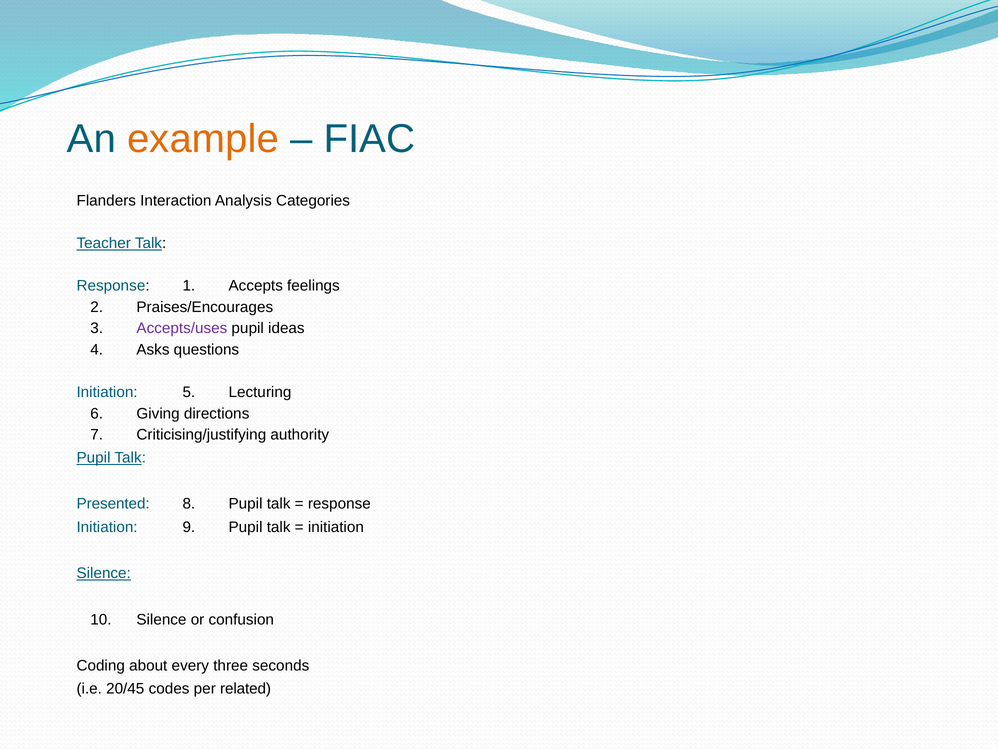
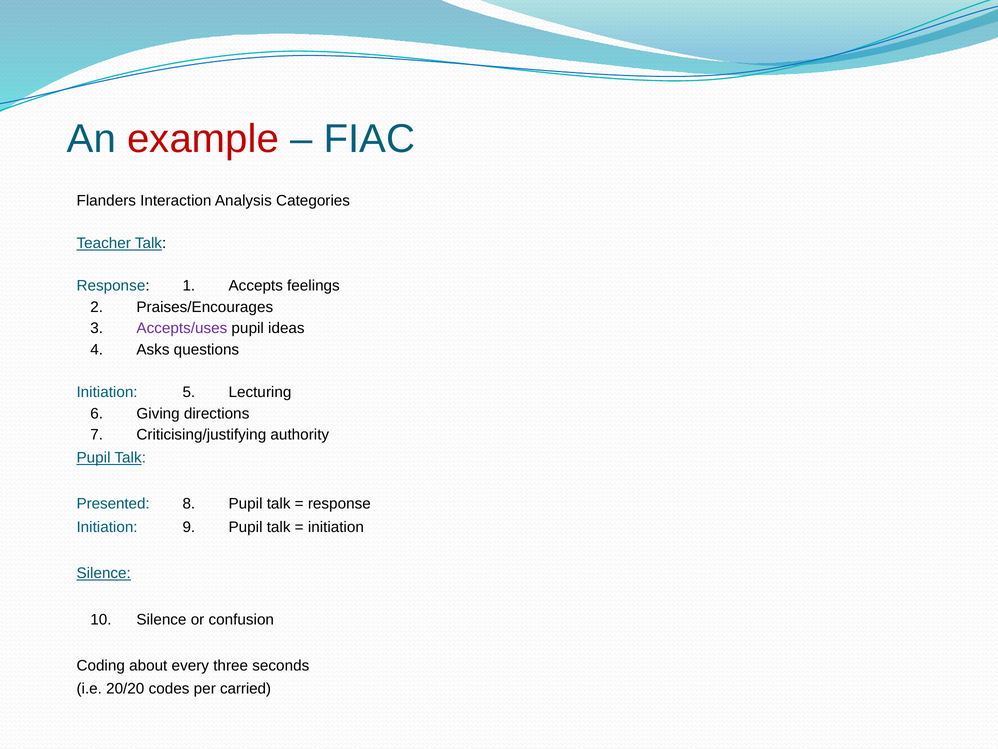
example colour: orange -> red
20/45: 20/45 -> 20/20
related: related -> carried
